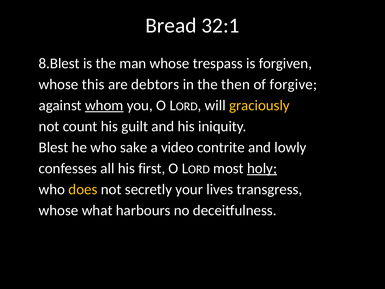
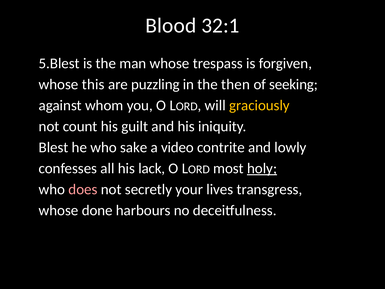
Bread: Bread -> Blood
8.Blest: 8.Blest -> 5.Blest
debtors: debtors -> puzzling
forgive: forgive -> seeking
whom underline: present -> none
first: first -> lack
does colour: yellow -> pink
what: what -> done
